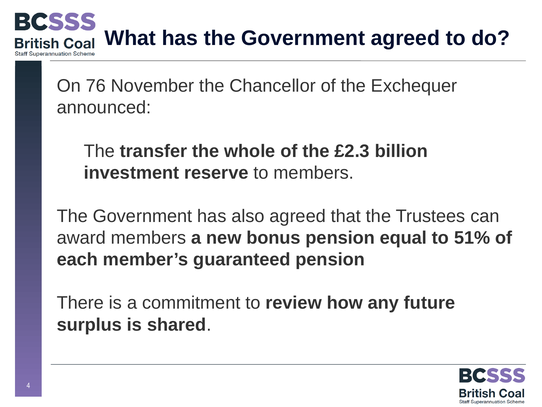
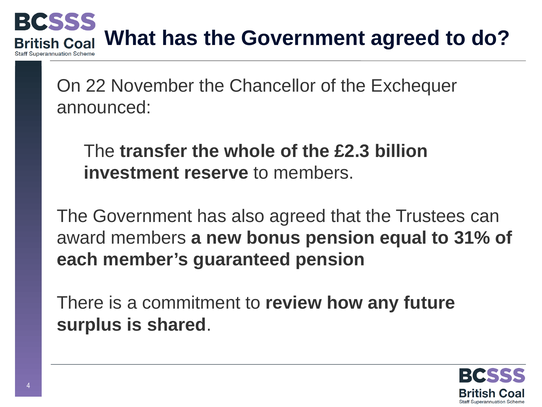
76: 76 -> 22
51%: 51% -> 31%
